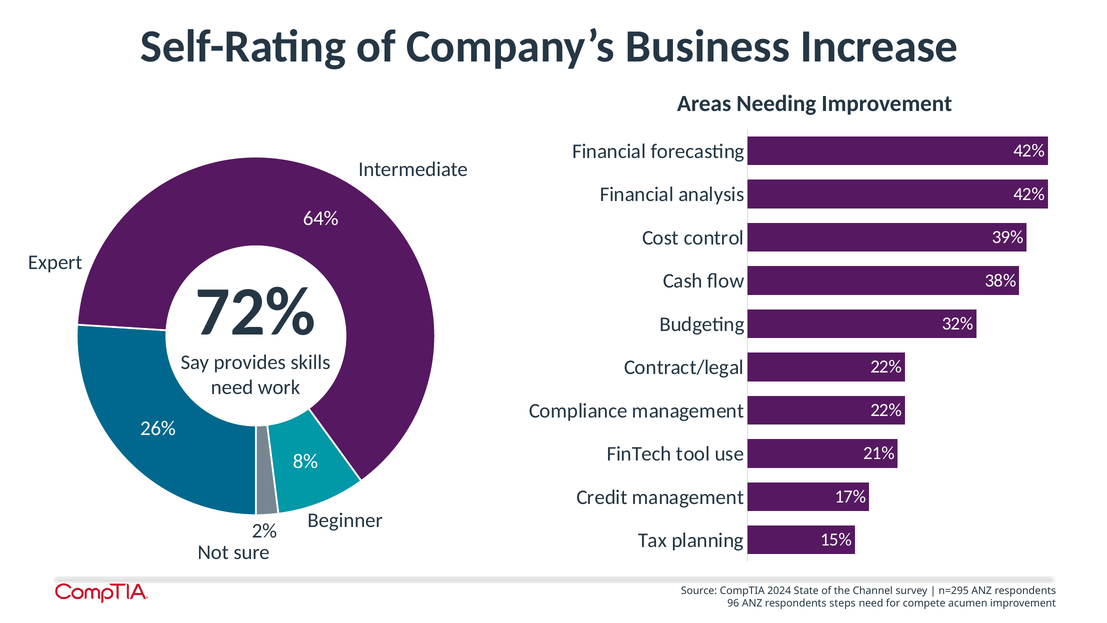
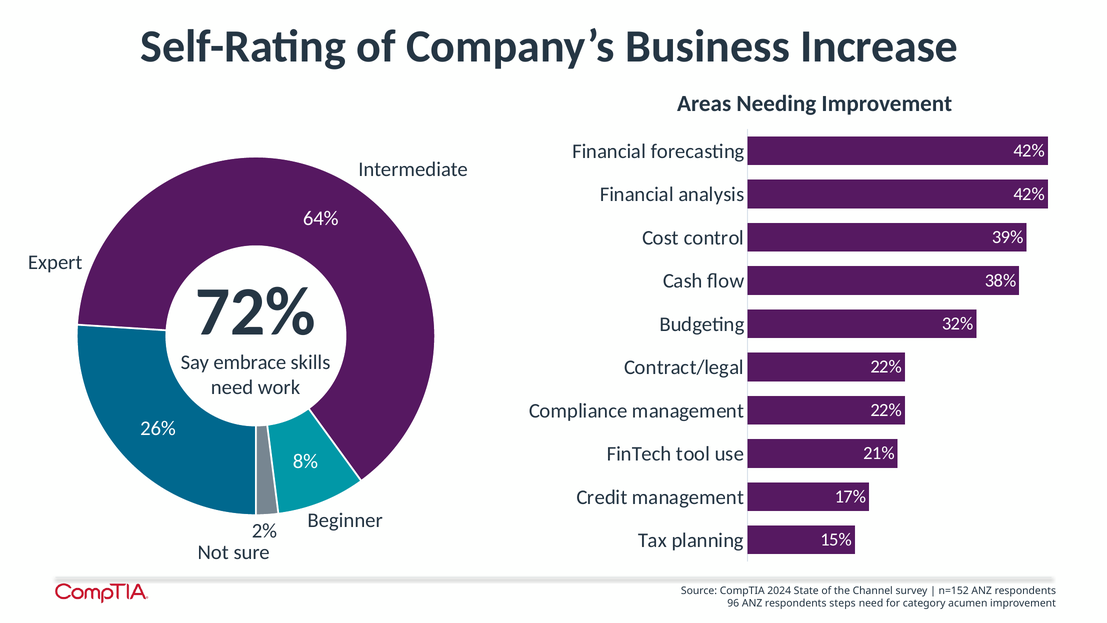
provides: provides -> embrace
n=295: n=295 -> n=152
compete: compete -> category
